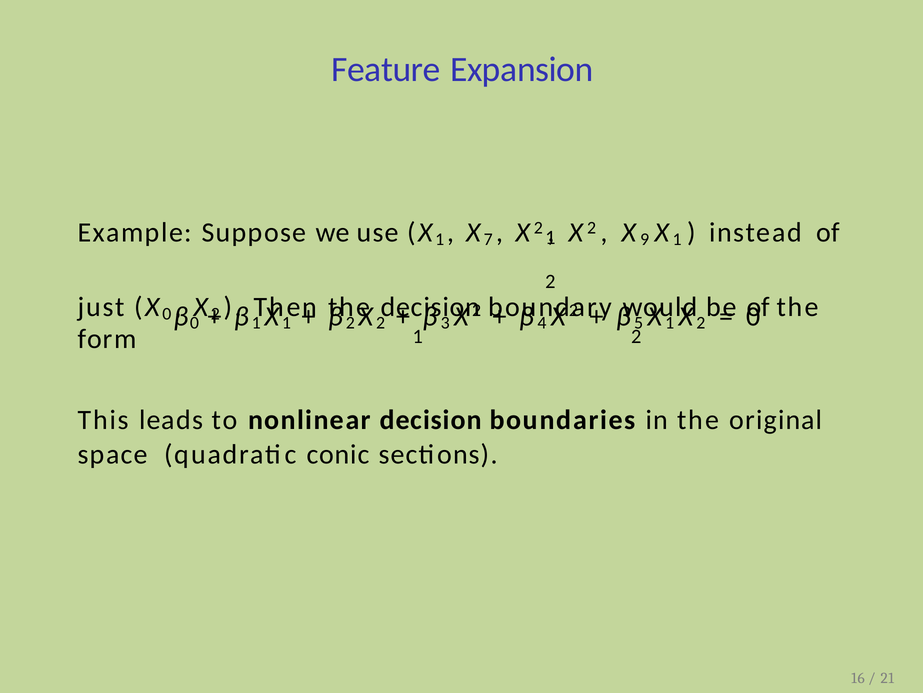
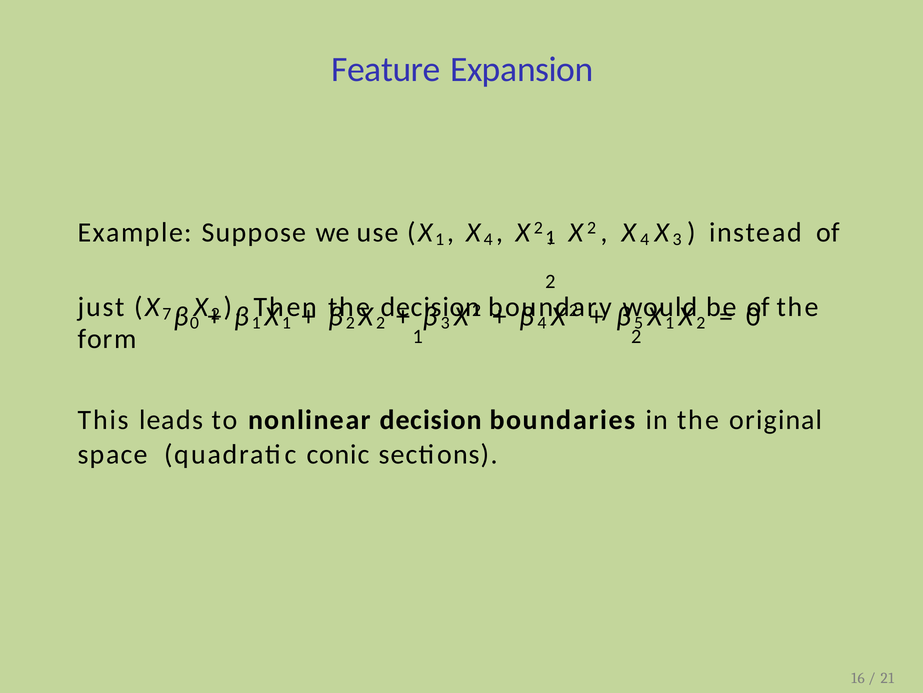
7 at (488, 239): 7 -> 4
9 at (645, 239): 9 -> 4
1 at (677, 239): 1 -> 3
0 at (167, 314): 0 -> 7
